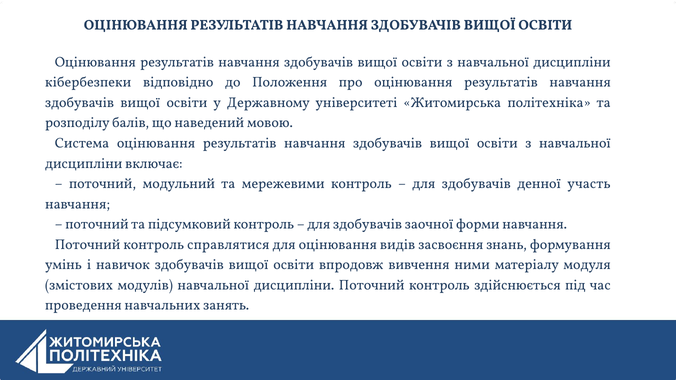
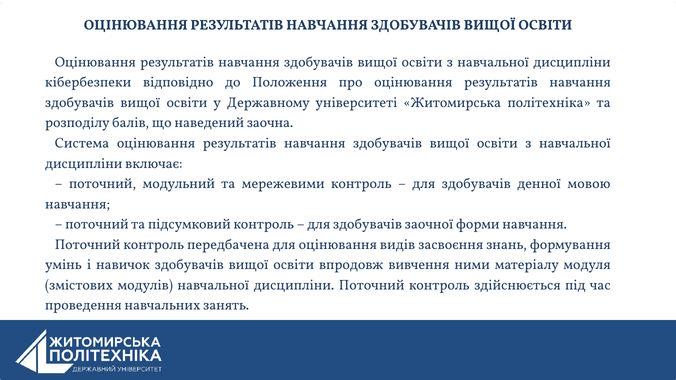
мовою: мовою -> заочна
участь: участь -> мовою
справлятися: справлятися -> передбачена
